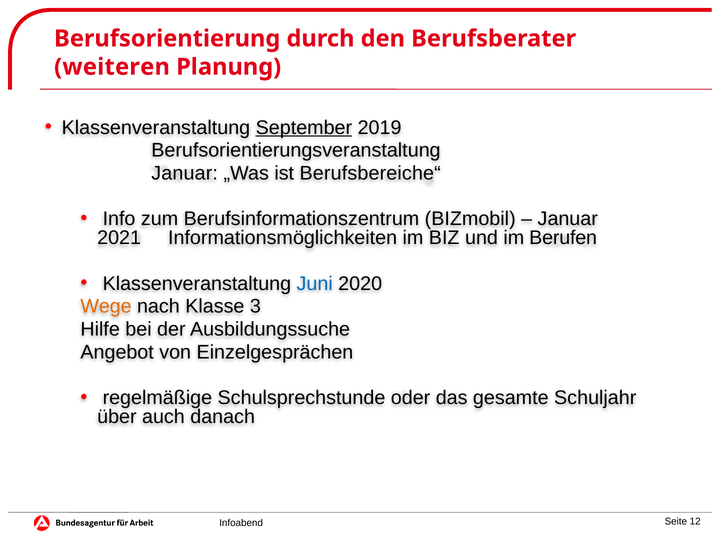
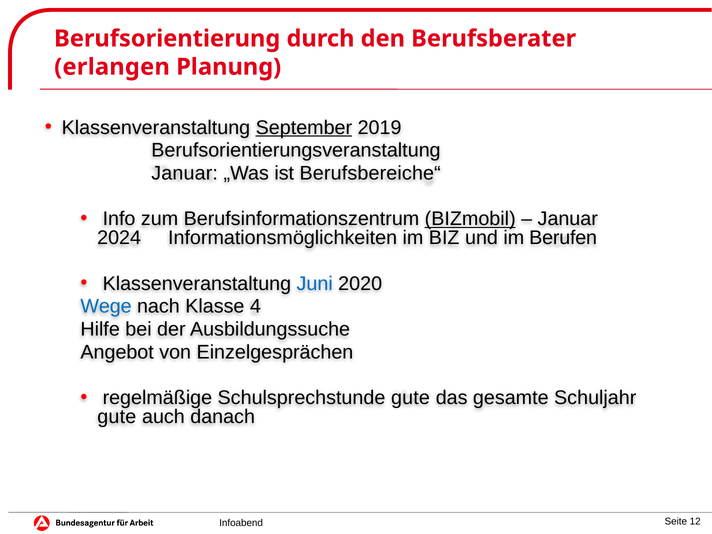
weiteren: weiteren -> erlangen
BIZmobil underline: none -> present
2021: 2021 -> 2024
Wege colour: orange -> blue
3: 3 -> 4
Schulsprechstunde oder: oder -> gute
über at (117, 417): über -> gute
